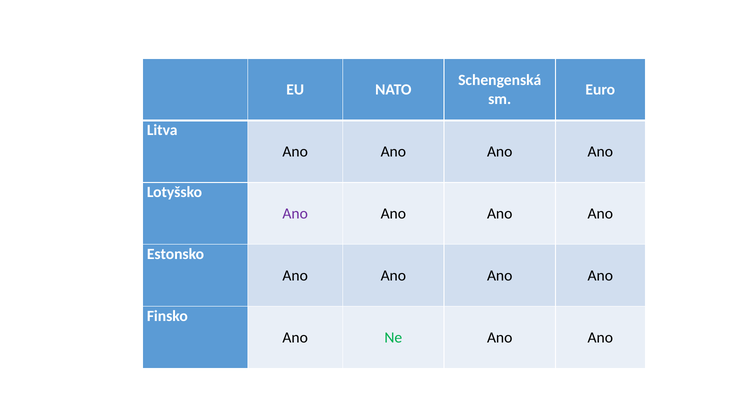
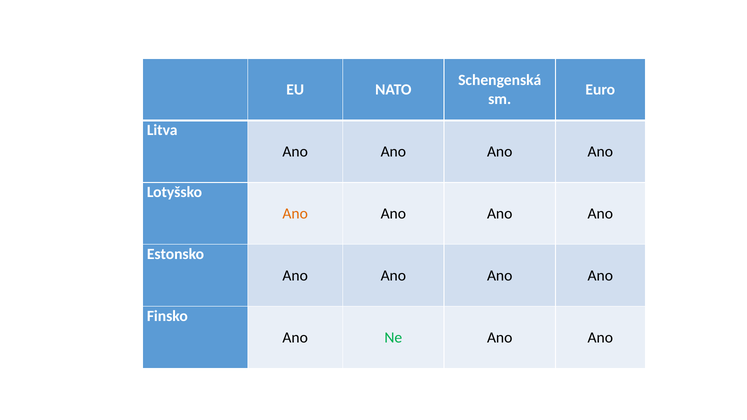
Ano at (295, 214) colour: purple -> orange
